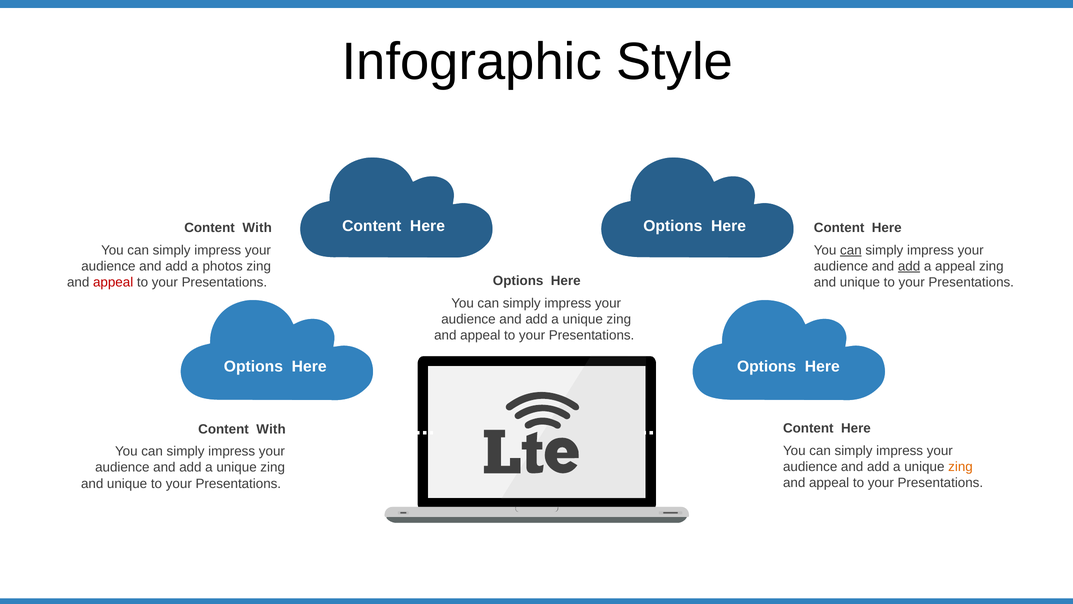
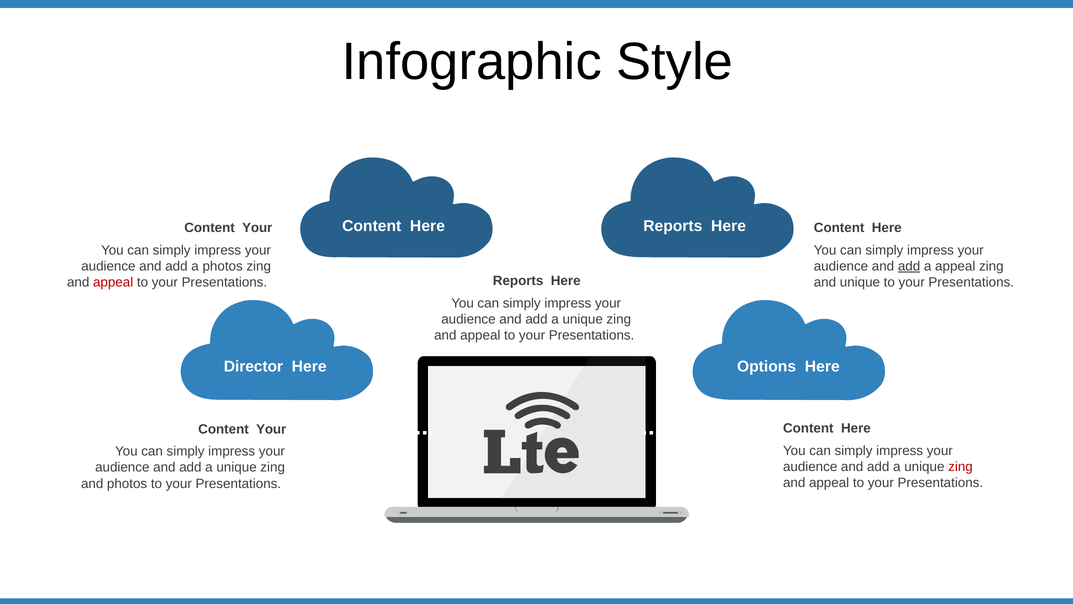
Content Here Options: Options -> Reports
With at (257, 228): With -> Your
can at (851, 250) underline: present -> none
Options at (518, 281): Options -> Reports
Options at (253, 366): Options -> Director
With at (271, 429): With -> Your
zing at (960, 466) colour: orange -> red
unique at (127, 483): unique -> photos
